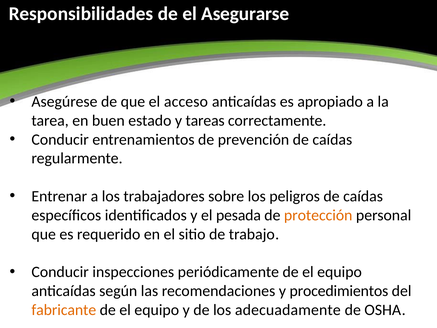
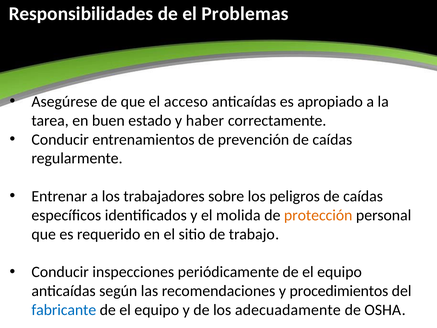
Asegurarse: Asegurarse -> Problemas
tareas: tareas -> haber
pesada: pesada -> molida
fabricante colour: orange -> blue
